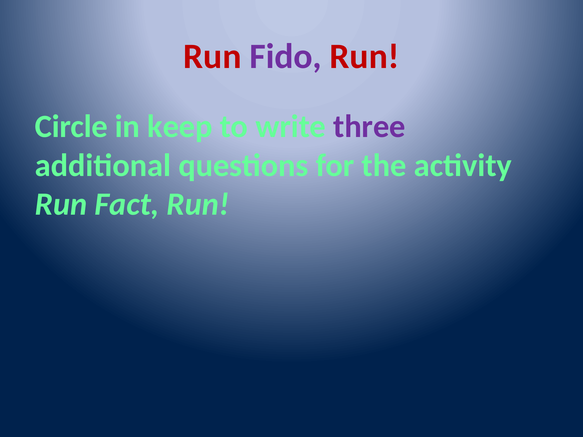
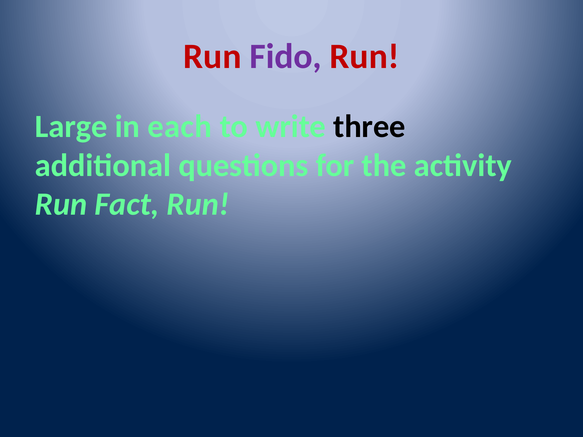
Circle: Circle -> Large
keep: keep -> each
three colour: purple -> black
